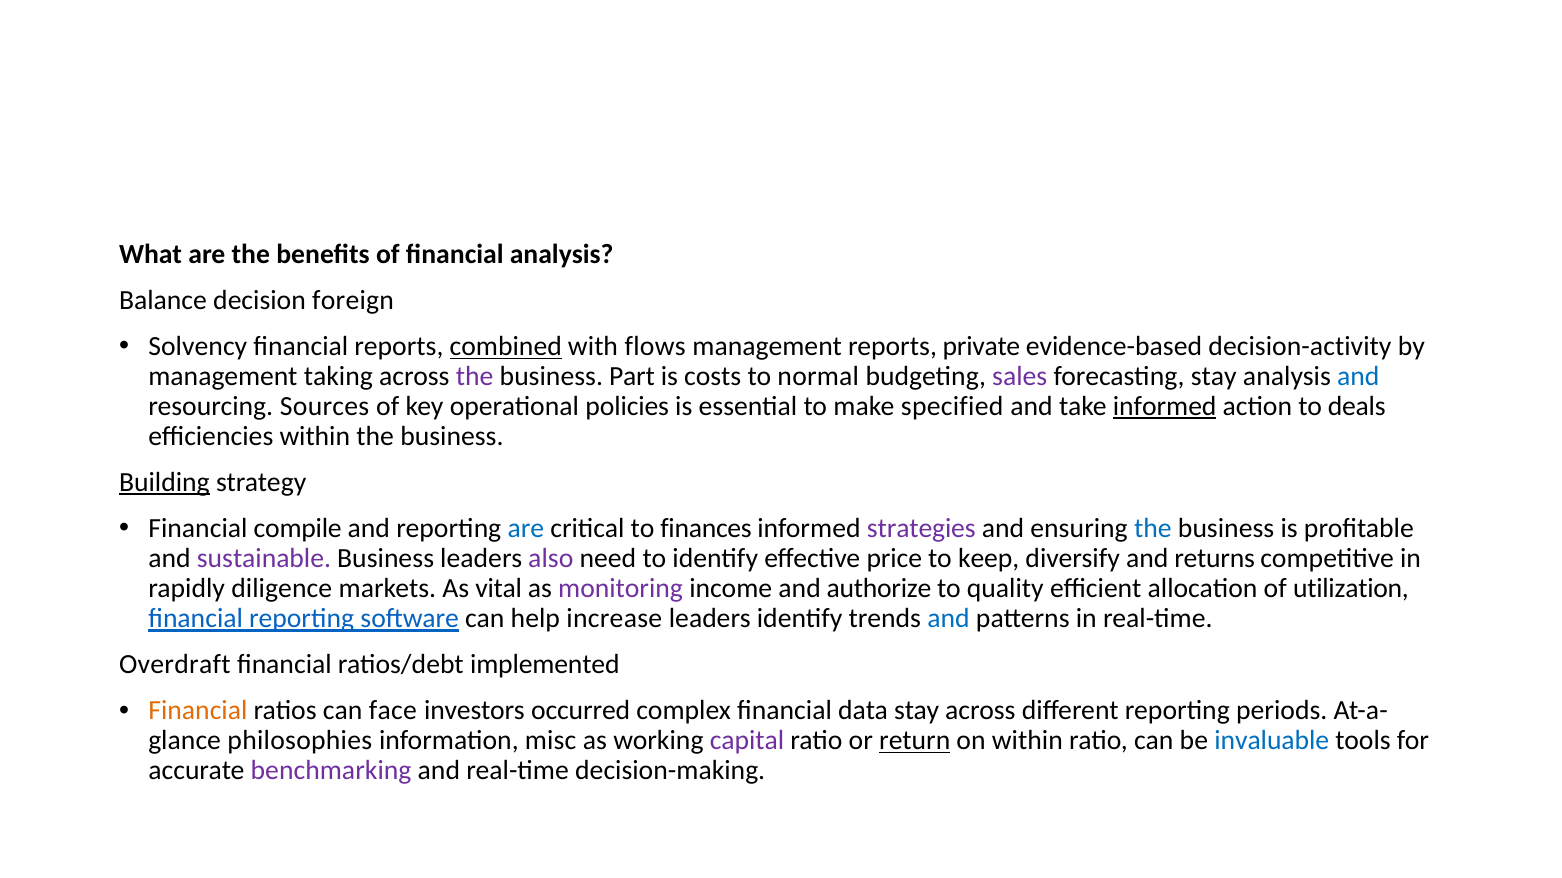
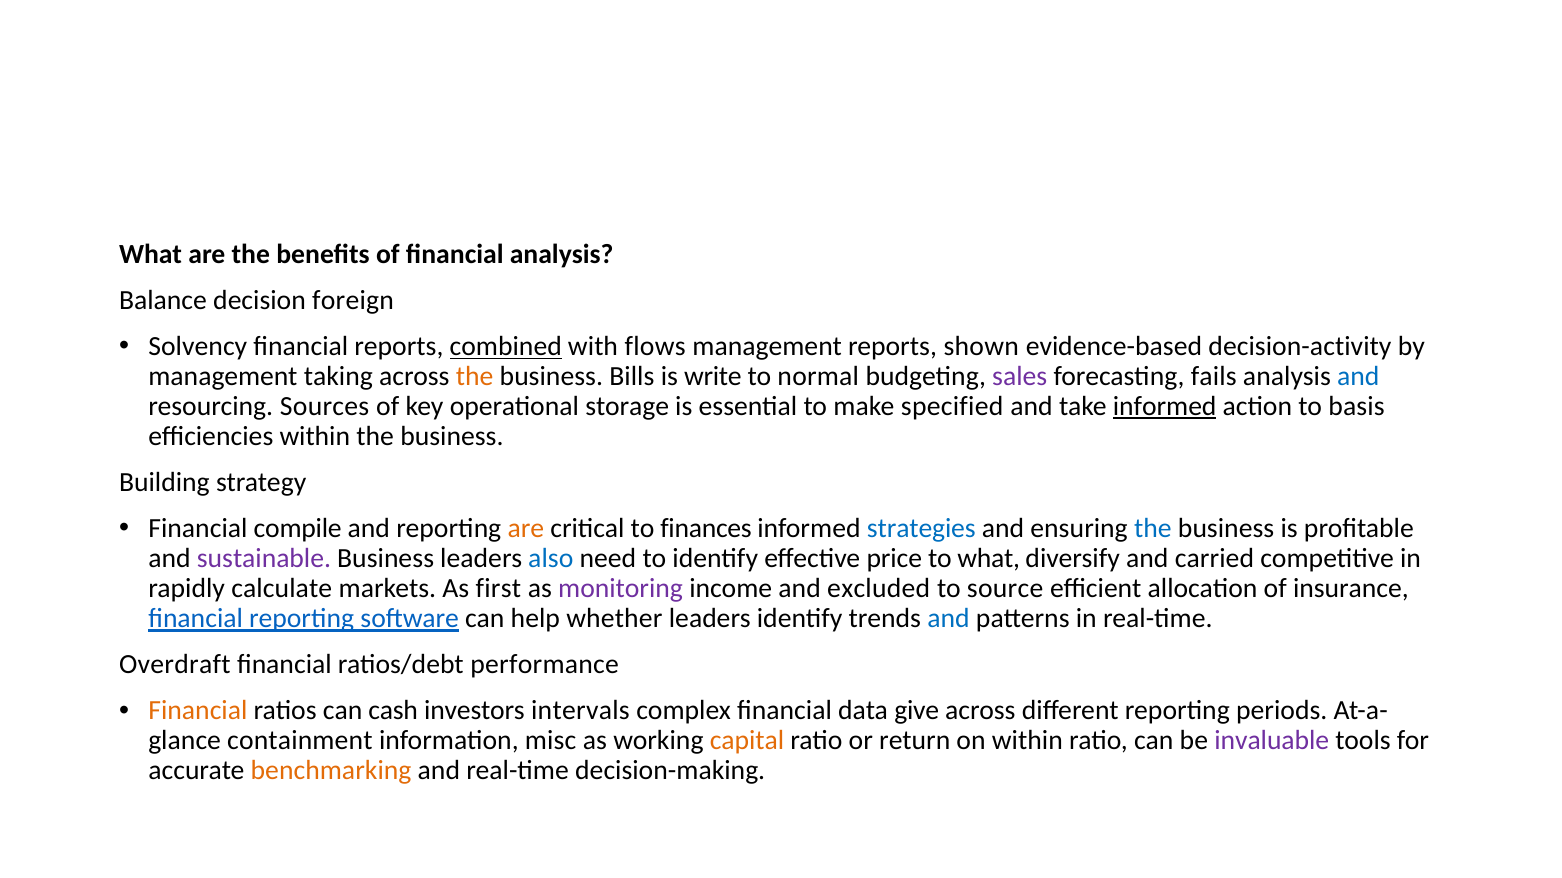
private: private -> shown
the at (475, 377) colour: purple -> orange
Part: Part -> Bills
costs: costs -> write
forecasting stay: stay -> fails
policies: policies -> storage
deals: deals -> basis
Building underline: present -> none
are at (526, 529) colour: blue -> orange
strategies colour: purple -> blue
also colour: purple -> blue
to keep: keep -> what
returns: returns -> carried
diligence: diligence -> calculate
vital: vital -> first
authorize: authorize -> excluded
quality: quality -> source
utilization: utilization -> insurance
increase: increase -> whether
implemented: implemented -> performance
face: face -> cash
occurred: occurred -> intervals
data stay: stay -> give
philosophies: philosophies -> containment
capital colour: purple -> orange
return underline: present -> none
invaluable colour: blue -> purple
benchmarking colour: purple -> orange
